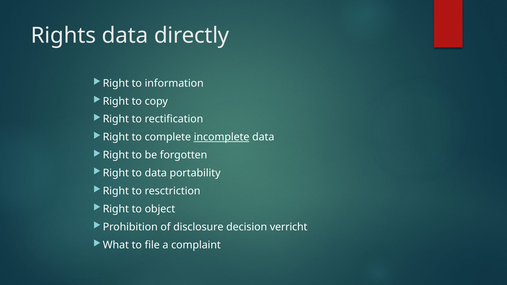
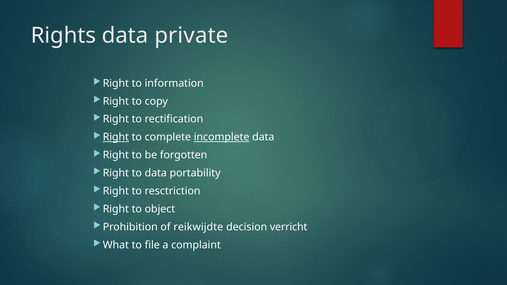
directly: directly -> private
Right at (116, 137) underline: none -> present
disclosure: disclosure -> reikwijdte
